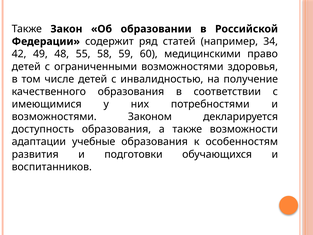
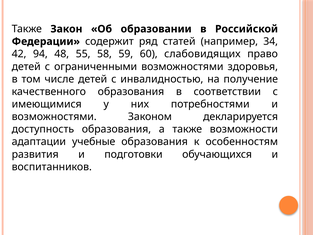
49: 49 -> 94
медицинскими: медицинскими -> слабовидящих
